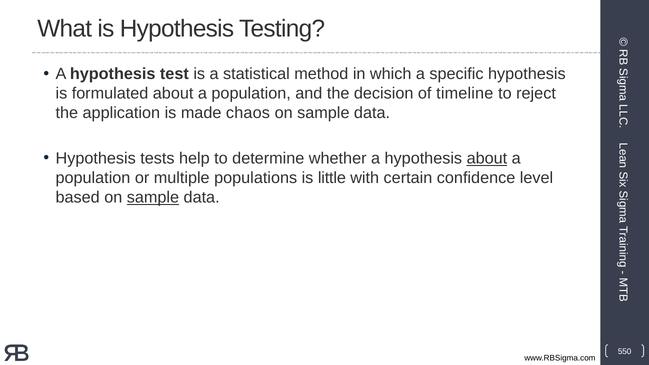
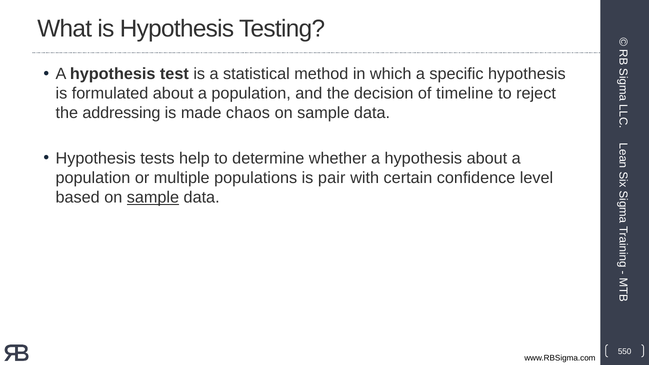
application: application -> addressing
about at (487, 159) underline: present -> none
little: little -> pair
